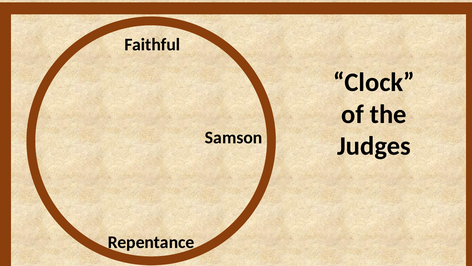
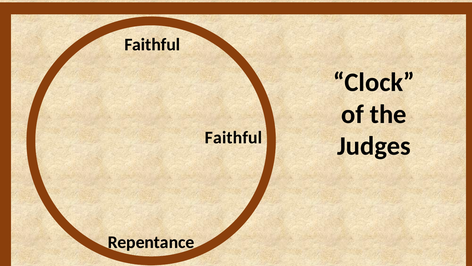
Samson at (234, 137): Samson -> Faithful
